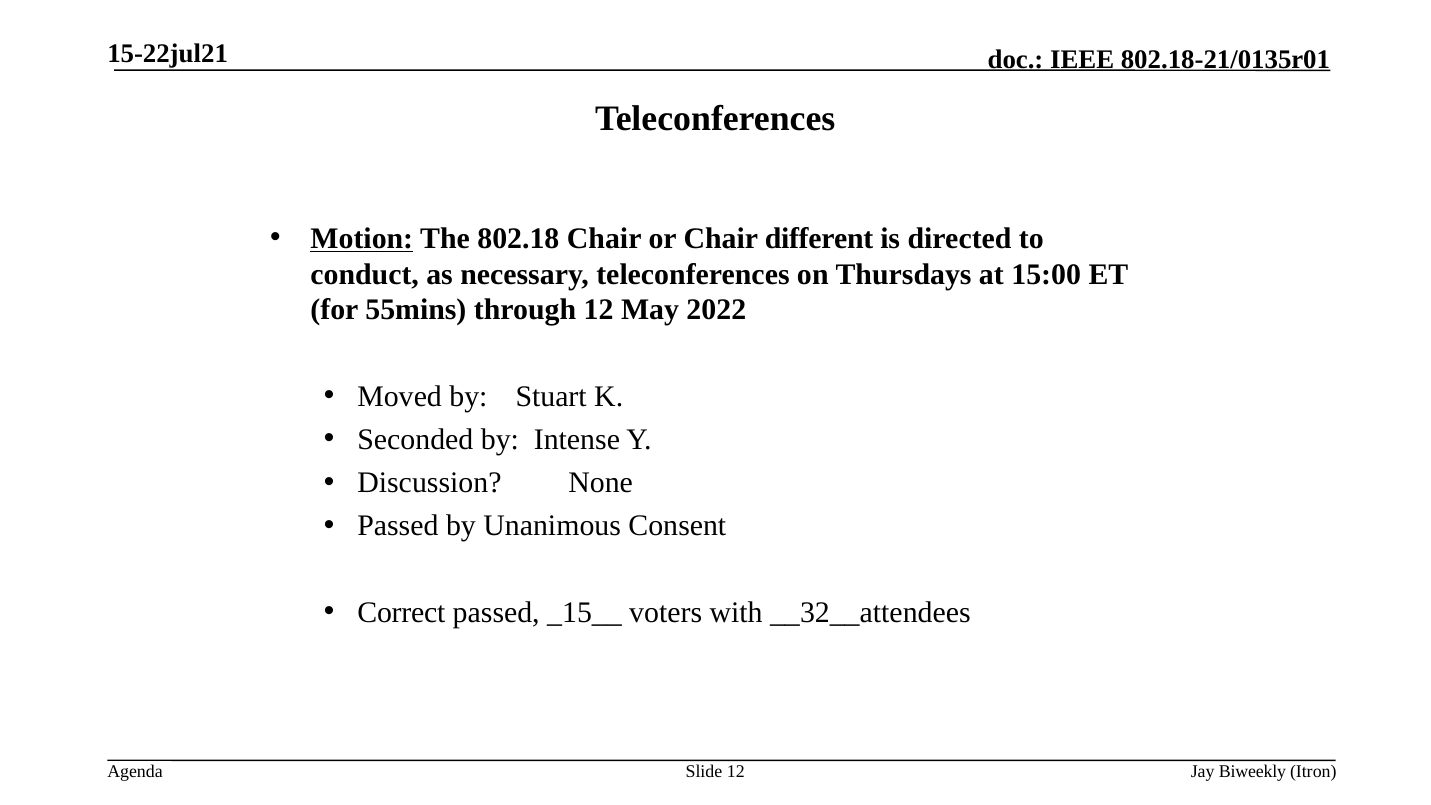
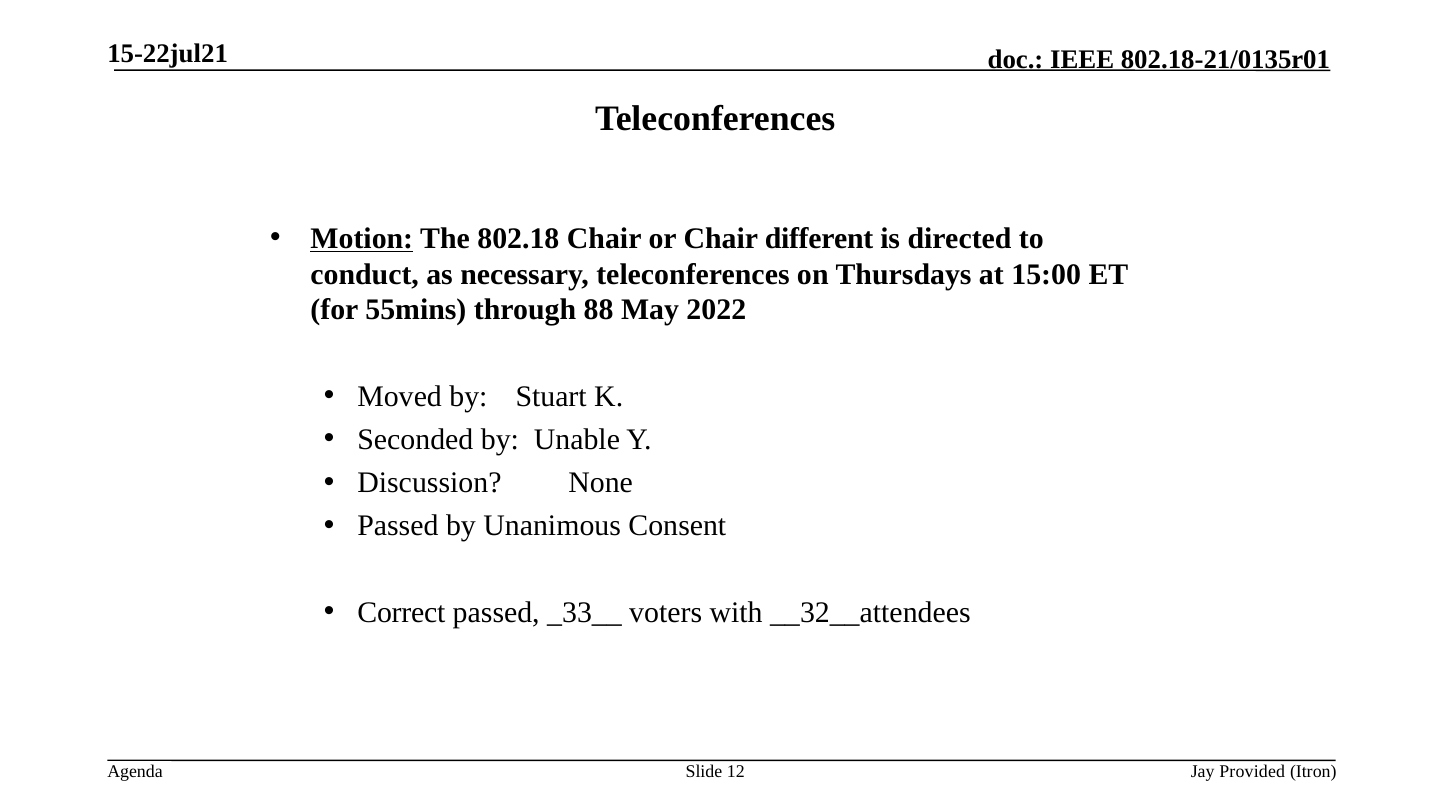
through 12: 12 -> 88
Intense: Intense -> Unable
_15__: _15__ -> _33__
Biweekly: Biweekly -> Provided
